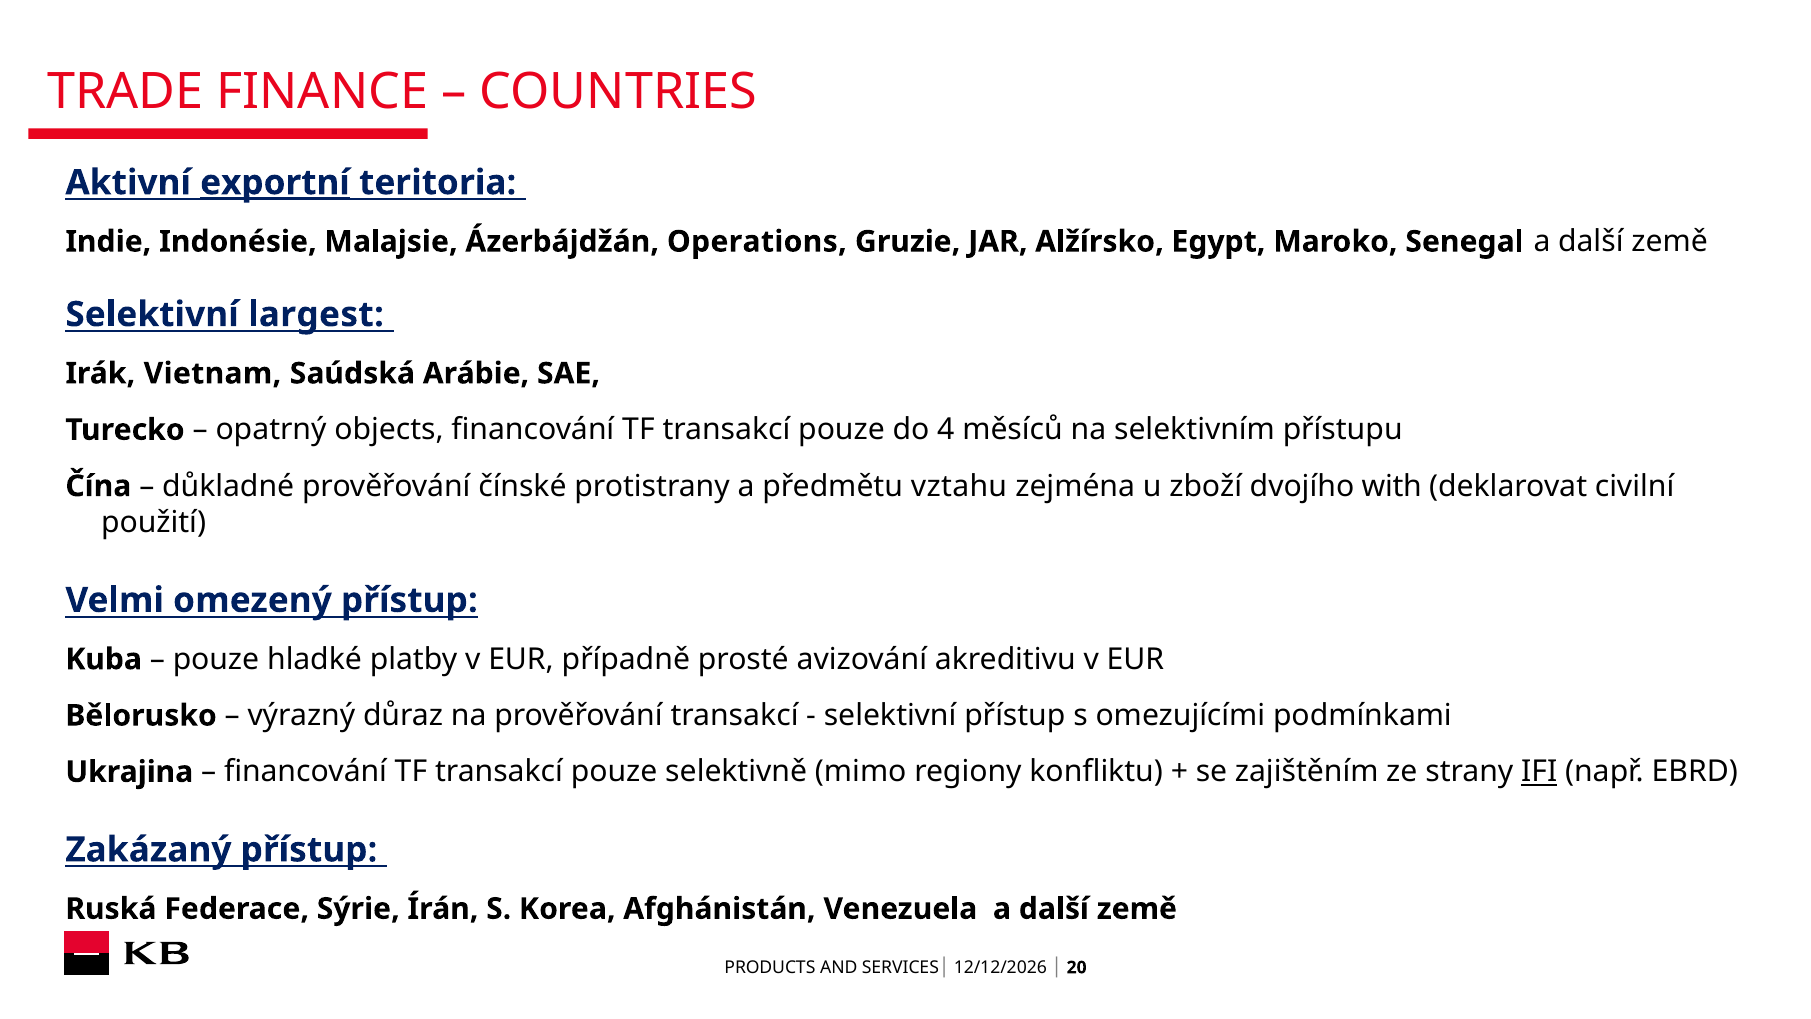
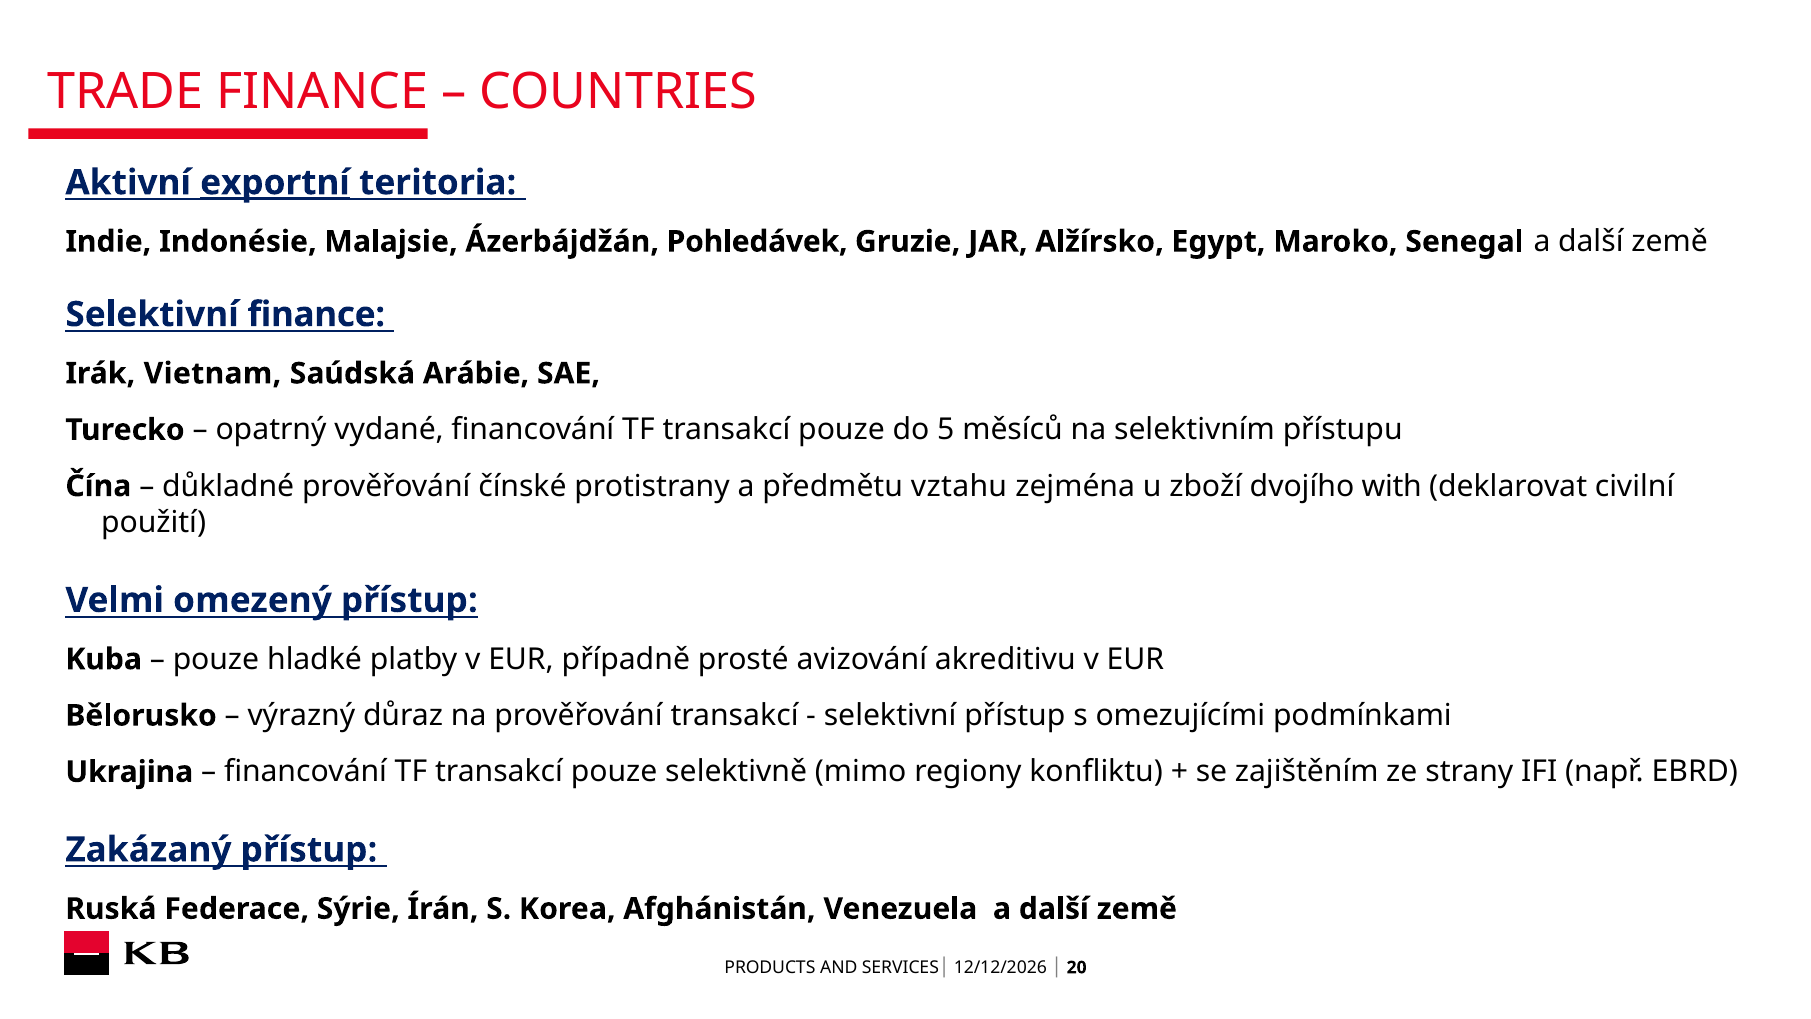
Operations: Operations -> Pohledávek
Selektivní largest: largest -> finance
objects: objects -> vydané
4: 4 -> 5
IFI underline: present -> none
